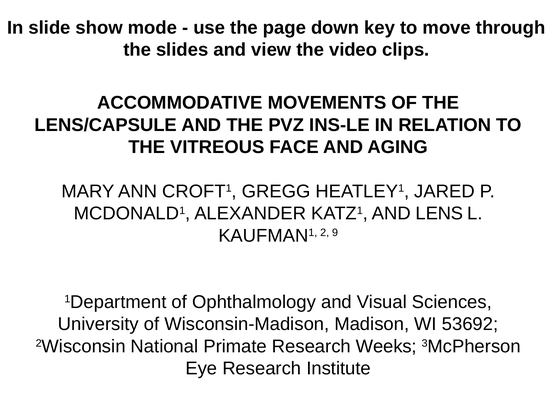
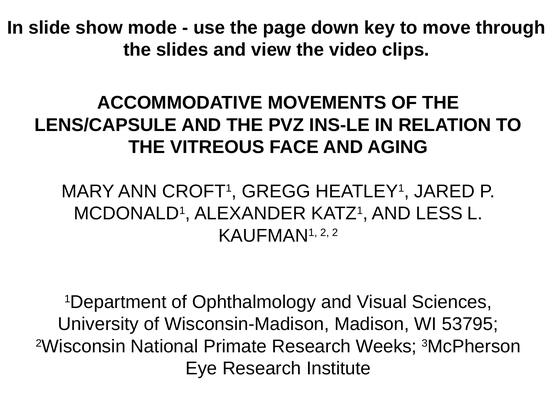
LENS: LENS -> LESS
2 9: 9 -> 2
53692: 53692 -> 53795
